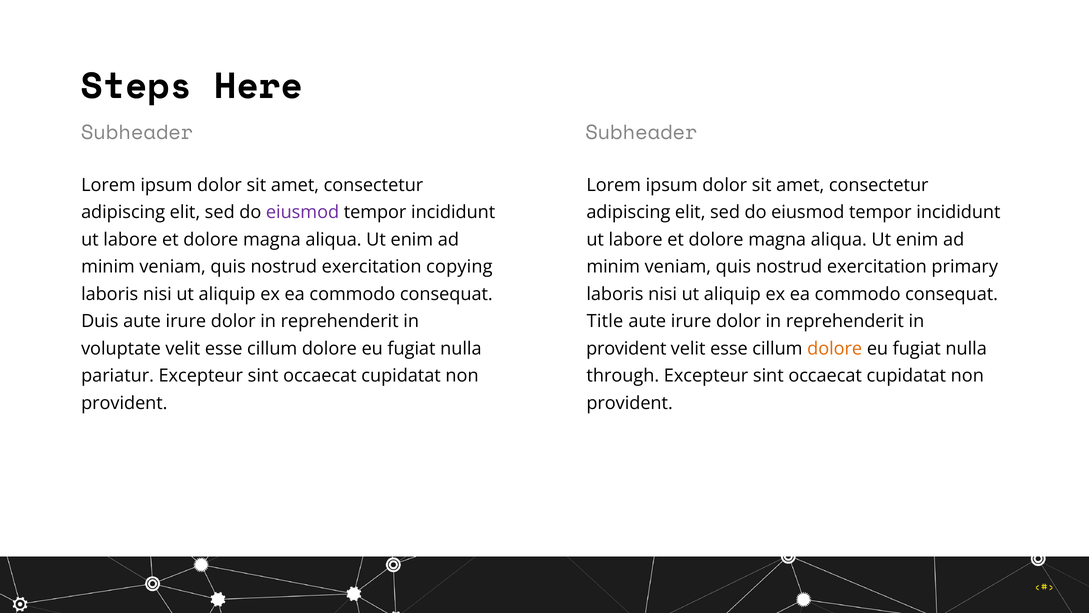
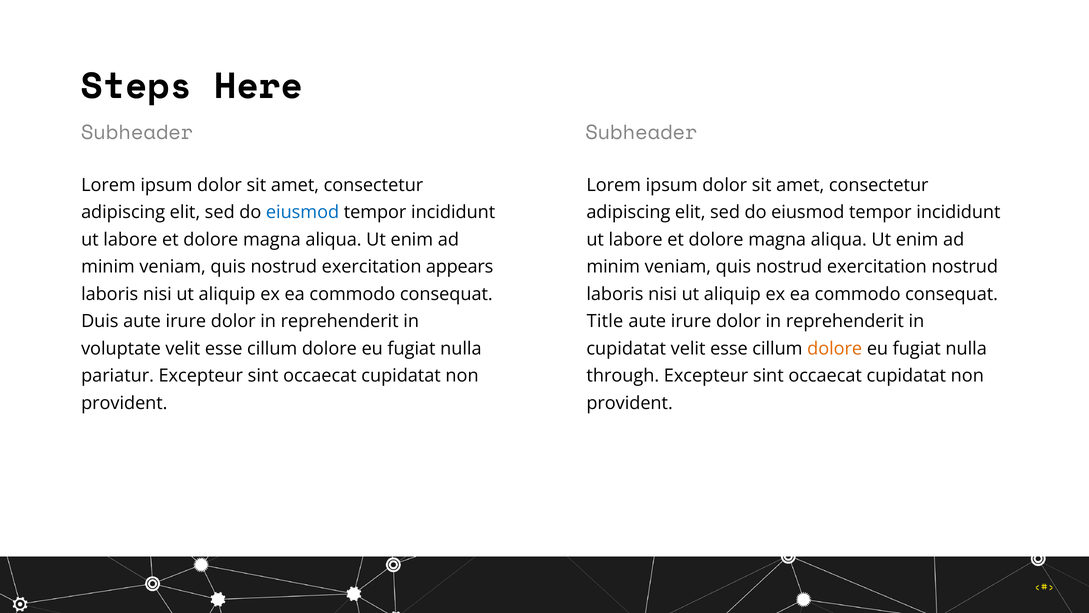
eiusmod at (303, 212) colour: purple -> blue
copying: copying -> appears
exercitation primary: primary -> nostrud
provident at (626, 348): provident -> cupidatat
